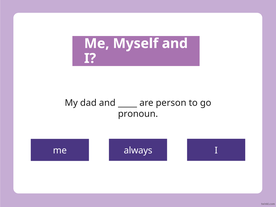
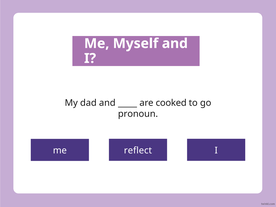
person: person -> cooked
always: always -> reflect
